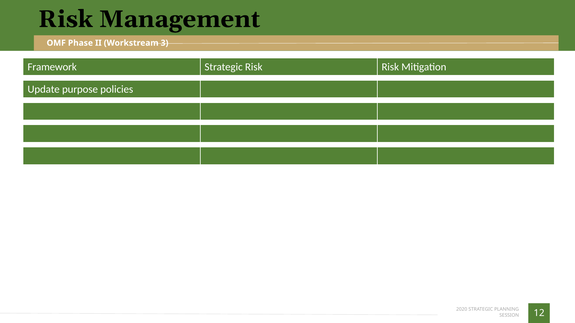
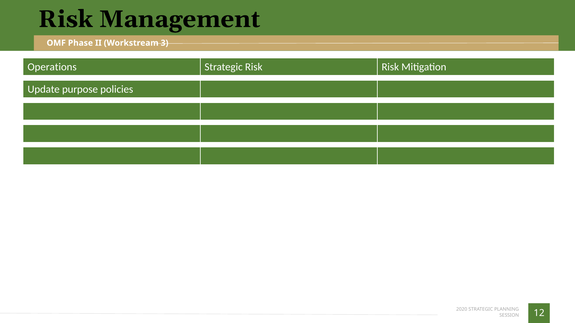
Framework: Framework -> Operations
